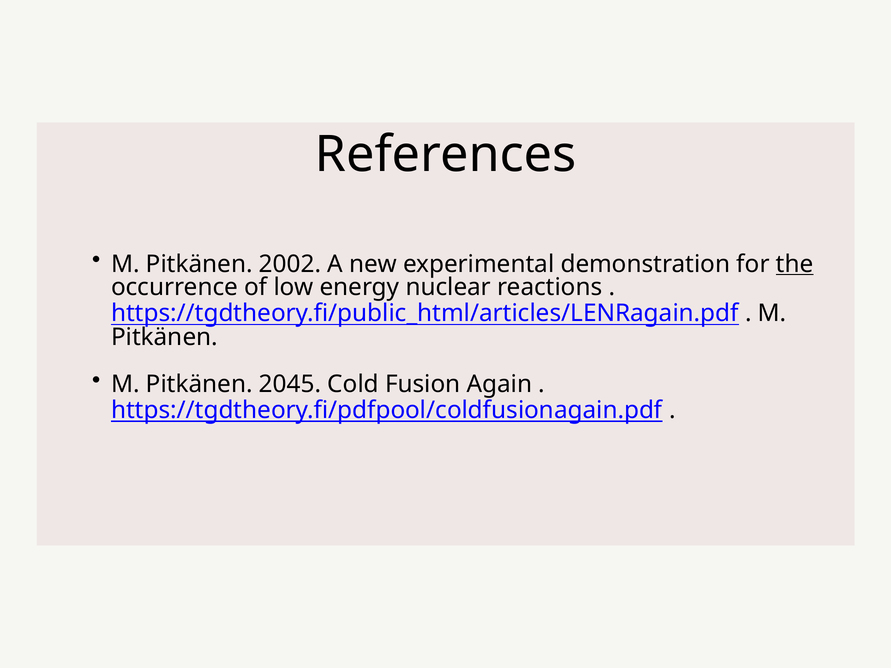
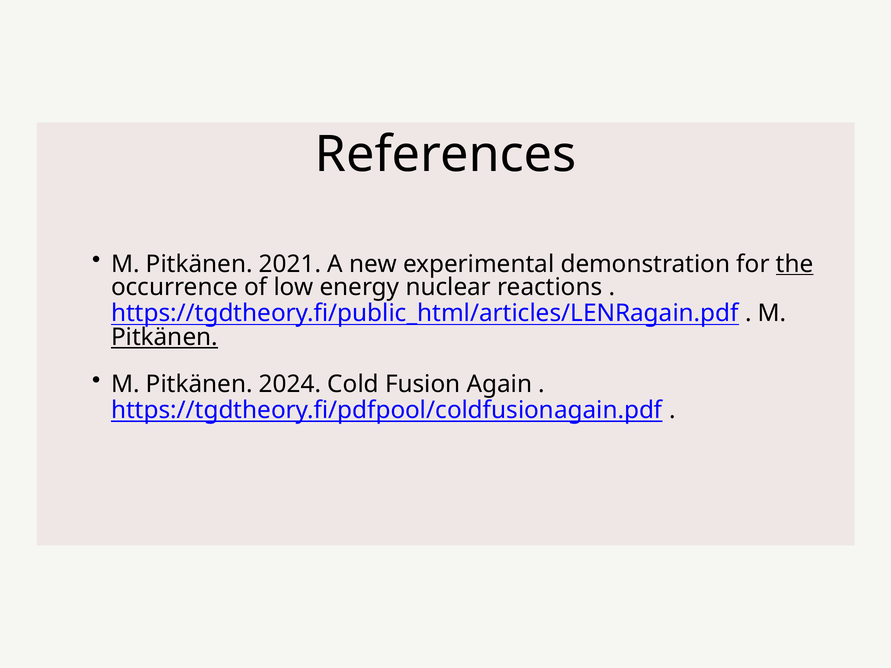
2002: 2002 -> 2021
Pitkänen at (164, 337) underline: none -> present
2045: 2045 -> 2024
